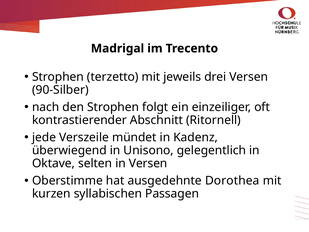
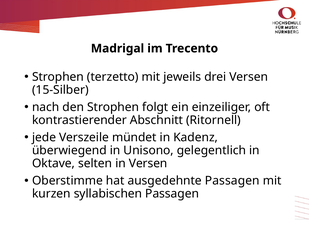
90-Silber: 90-Silber -> 15-Silber
ausgedehnte Dorothea: Dorothea -> Passagen
